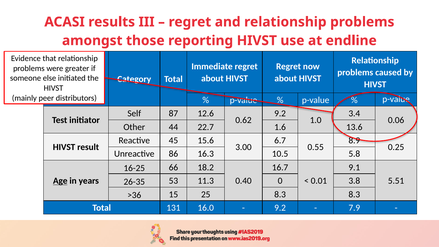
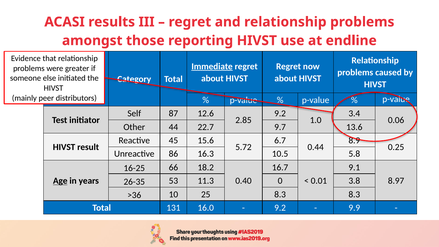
Immediate underline: none -> present
0.62: 0.62 -> 2.85
1.6: 1.6 -> 9.7
3.00: 3.00 -> 5.72
0.55: 0.55 -> 0.44
5.51: 5.51 -> 8.97
15: 15 -> 10
7.9: 7.9 -> 9.9
